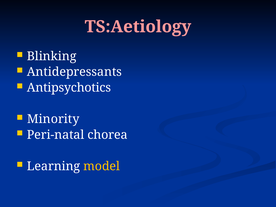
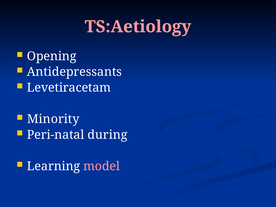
Blinking: Blinking -> Opening
Antipsychotics: Antipsychotics -> Levetiracetam
chorea: chorea -> during
model colour: yellow -> pink
